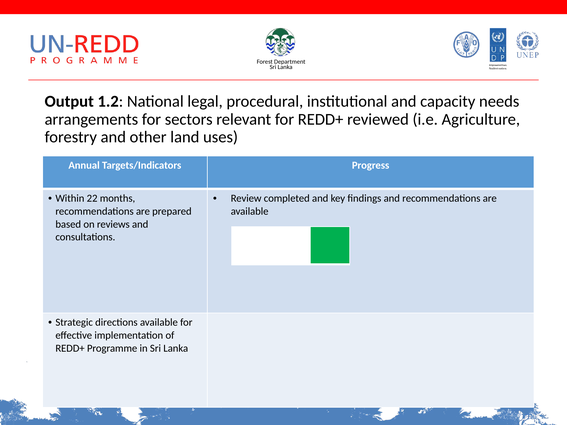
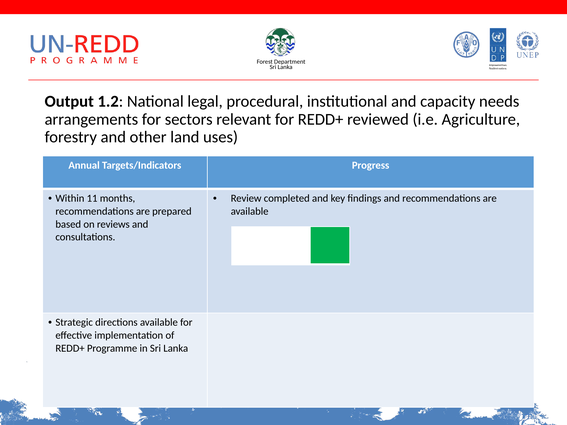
22: 22 -> 11
